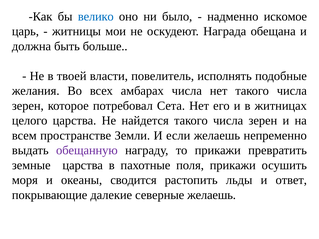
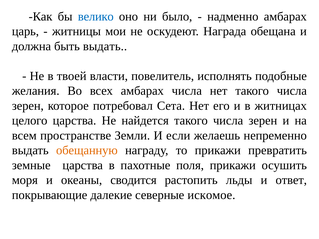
надменно искомое: искомое -> амбарах
быть больше: больше -> выдать
обещанную colour: purple -> orange
северные желаешь: желаешь -> искомое
